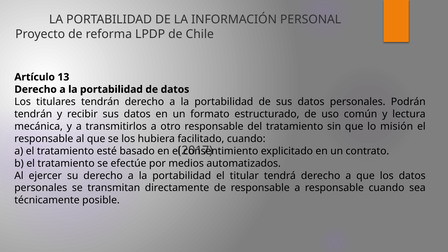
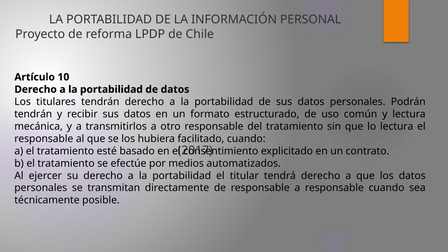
13: 13 -> 10
lo misión: misión -> lectura
